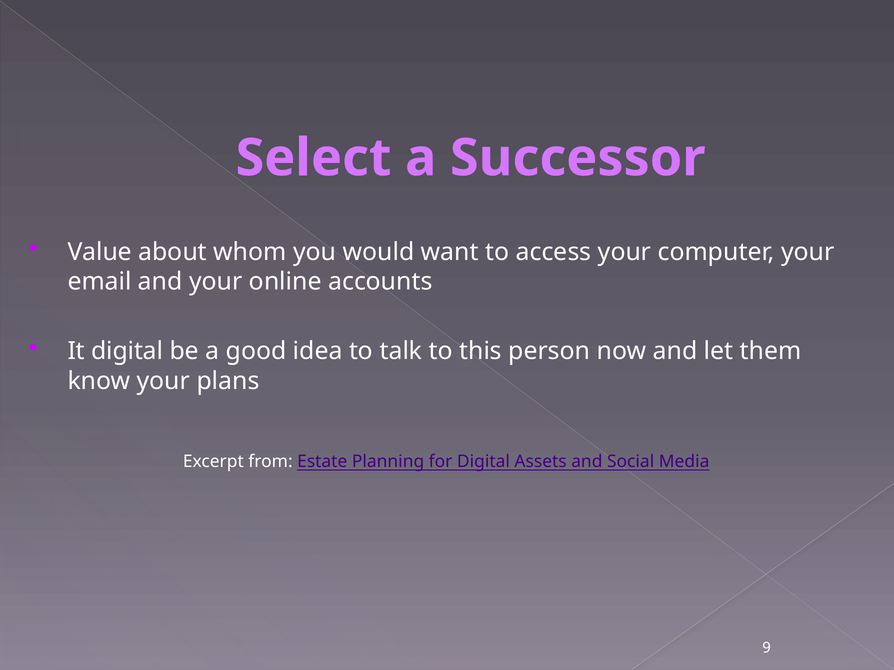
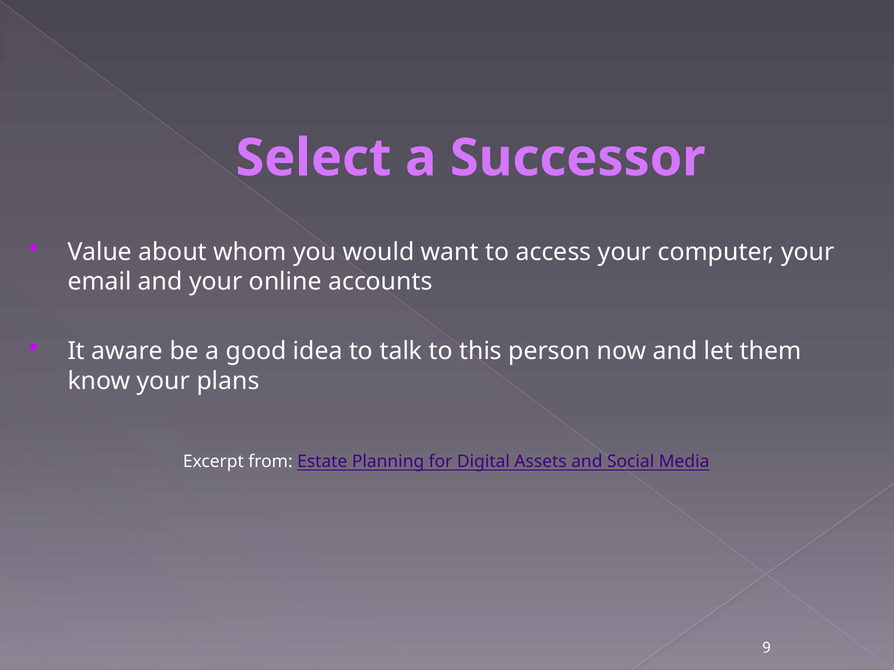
It digital: digital -> aware
